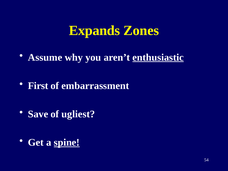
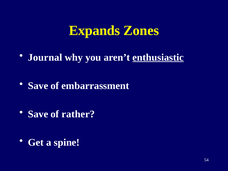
Assume: Assume -> Journal
First at (38, 86): First -> Save
ugliest: ugliest -> rather
spine underline: present -> none
